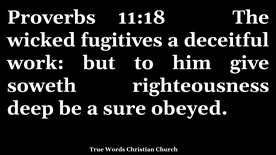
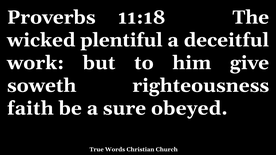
fugitives: fugitives -> plentiful
deep: deep -> faith
